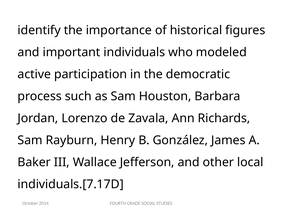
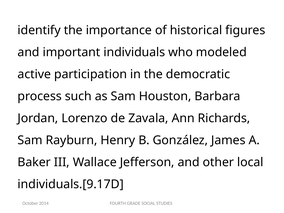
individuals.[7.17D: individuals.[7.17D -> individuals.[9.17D
